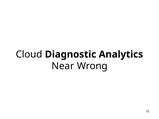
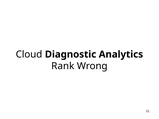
Near: Near -> Rank
